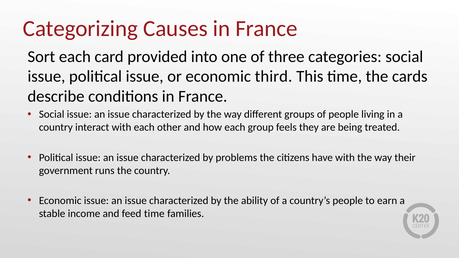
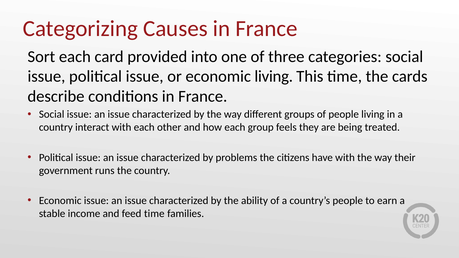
economic third: third -> living
